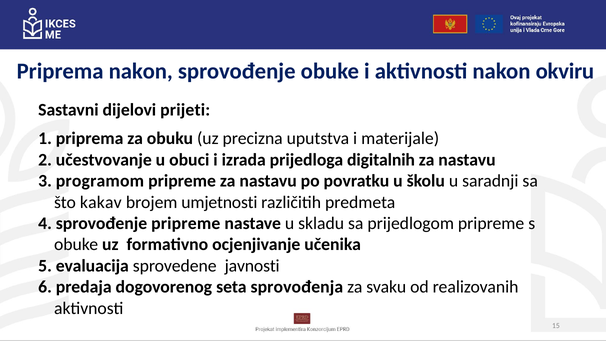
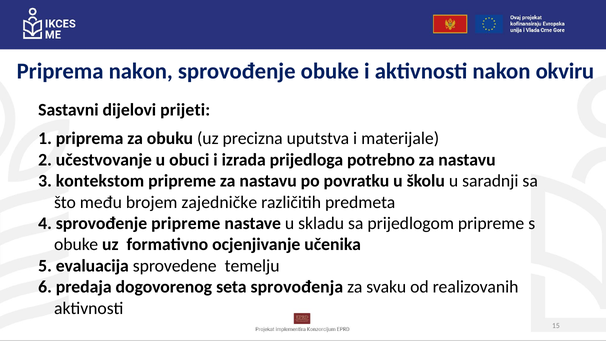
digitalnih: digitalnih -> potrebno
programom: programom -> kontekstom
kakav: kakav -> među
umjetnosti: umjetnosti -> zajedničke
javnosti: javnosti -> temelju
